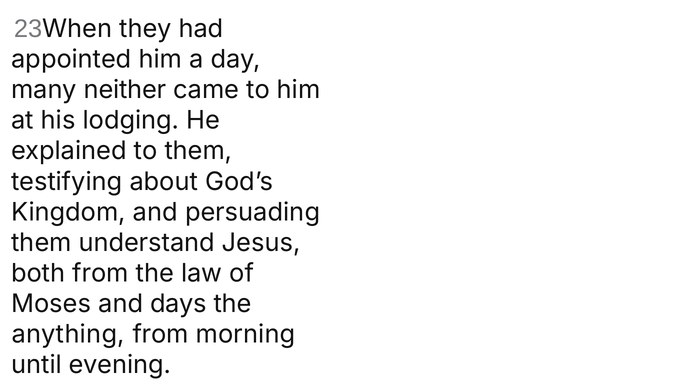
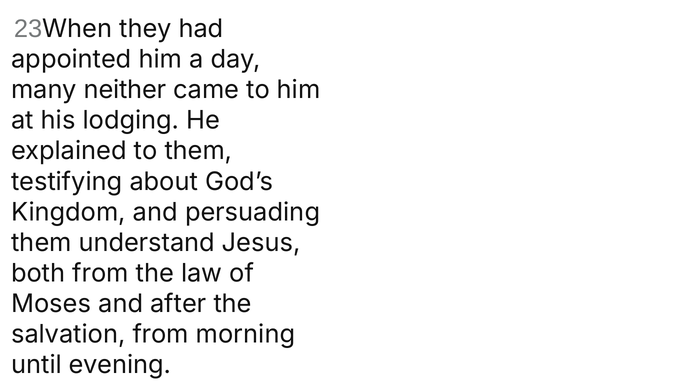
days: days -> after
anything: anything -> salvation
